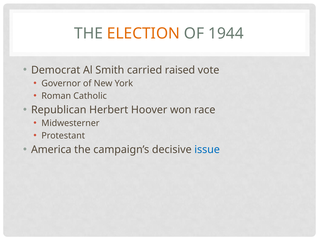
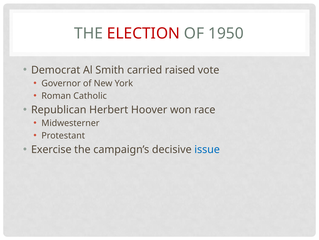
ELECTION colour: orange -> red
1944: 1944 -> 1950
America: America -> Exercise
